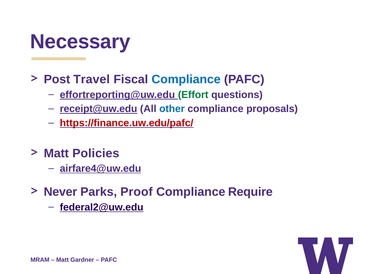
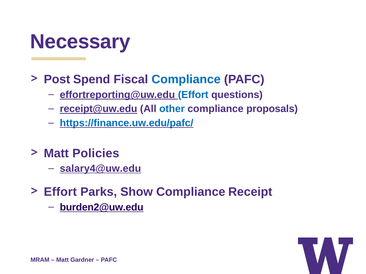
Travel: Travel -> Spend
Effort at (193, 95) colour: green -> blue
https://finance.uw.edu/pafc/ colour: red -> blue
airfare4@uw.edu: airfare4@uw.edu -> salary4@uw.edu
Never at (60, 192): Never -> Effort
Proof: Proof -> Show
Require: Require -> Receipt
federal2@uw.edu: federal2@uw.edu -> burden2@uw.edu
